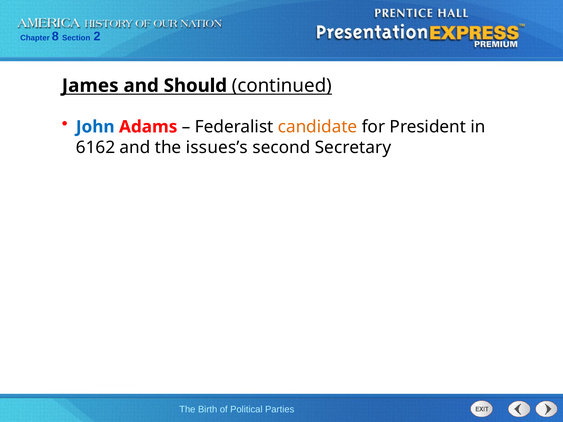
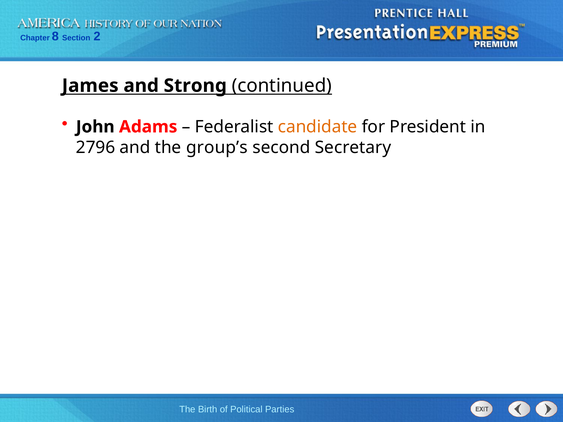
Should: Should -> Strong
John colour: blue -> black
6162: 6162 -> 2796
issues’s: issues’s -> group’s
